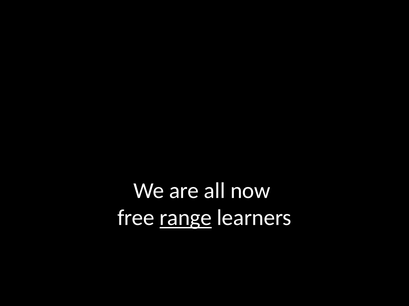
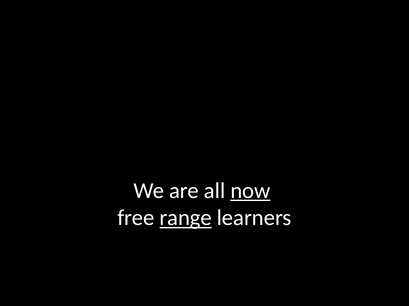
now underline: none -> present
